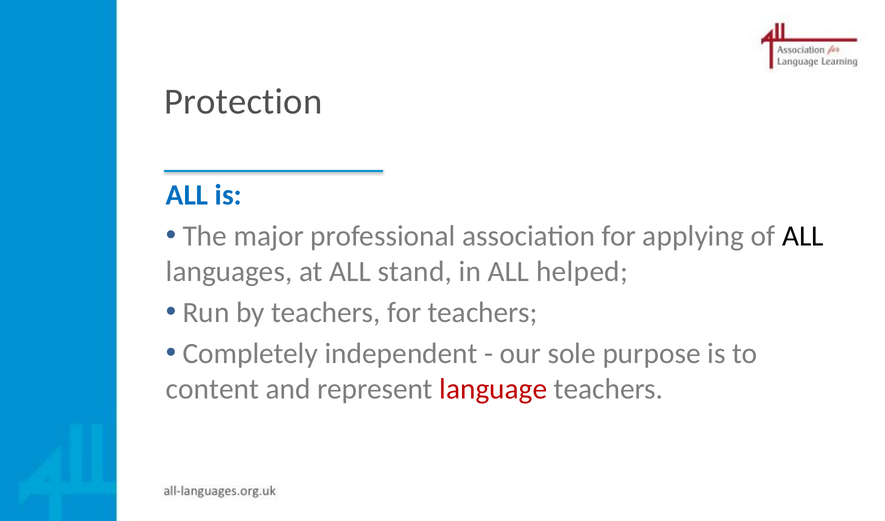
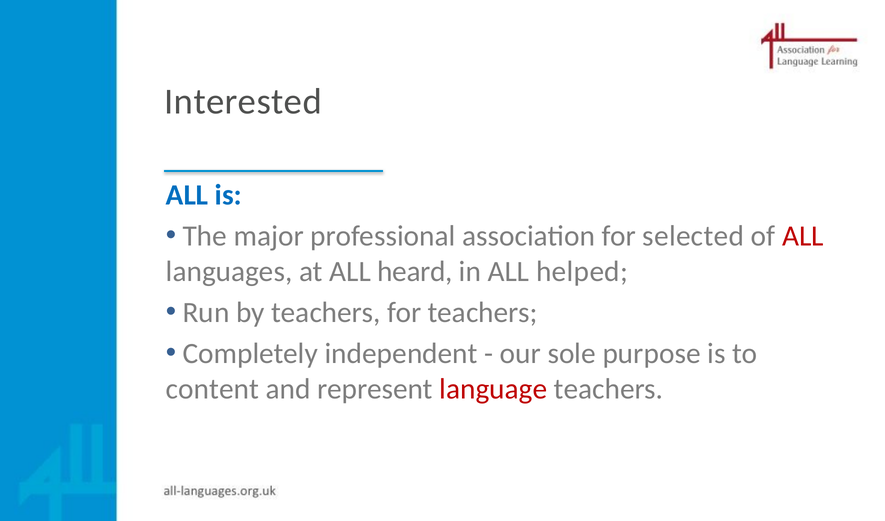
Protection: Protection -> Interested
applying: applying -> selected
ALL at (803, 236) colour: black -> red
stand: stand -> heard
